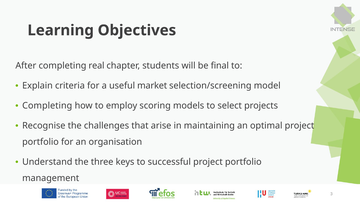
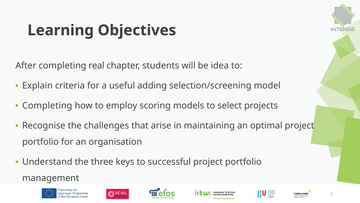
final: final -> idea
market: market -> adding
